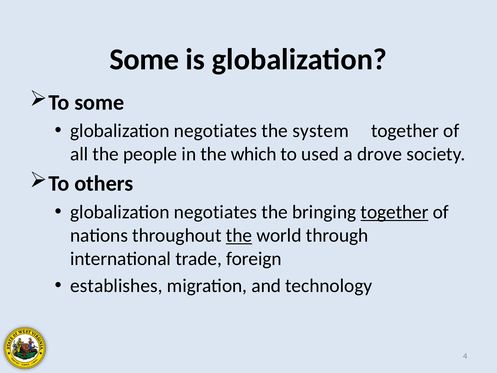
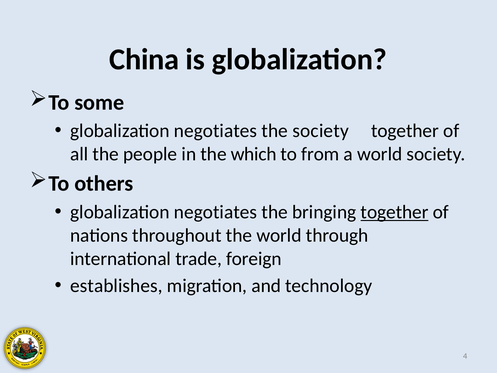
Some at (144, 59): Some -> China
the system: system -> society
used: used -> from
a drove: drove -> world
the at (239, 235) underline: present -> none
